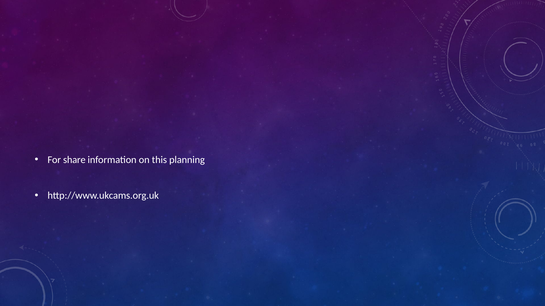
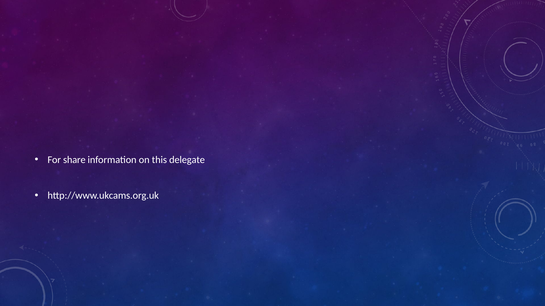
planning: planning -> delegate
